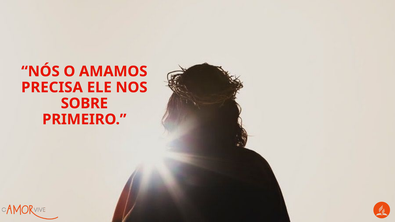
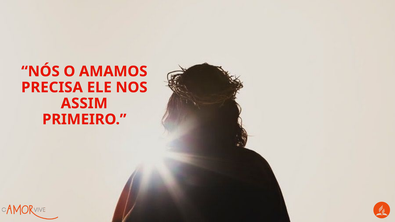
SOBRE: SOBRE -> ASSIM
